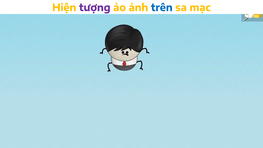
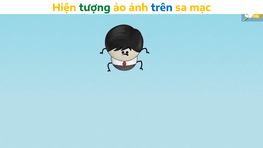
tượng colour: purple -> green
